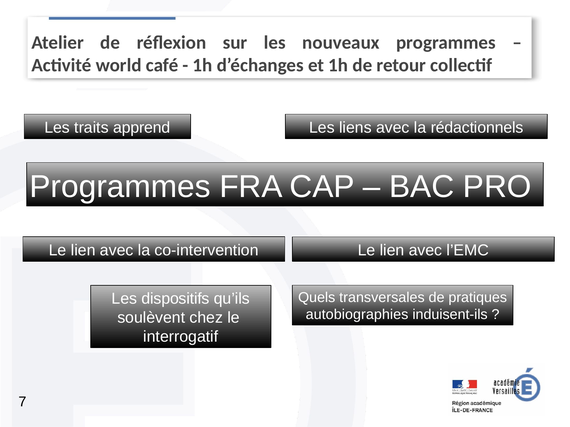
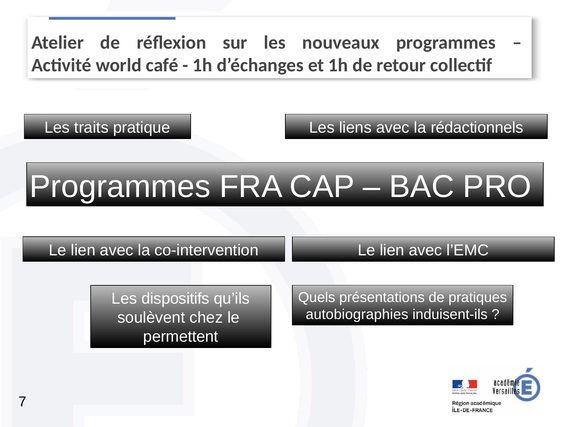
apprend: apprend -> pratique
transversales: transversales -> présentations
interrogatif: interrogatif -> permettent
